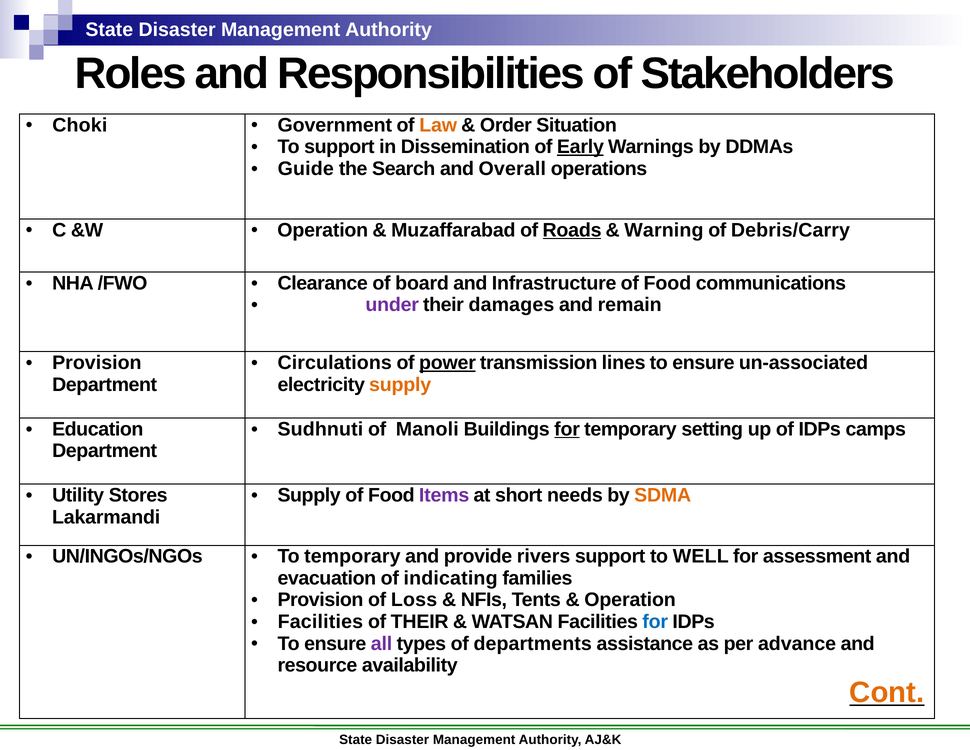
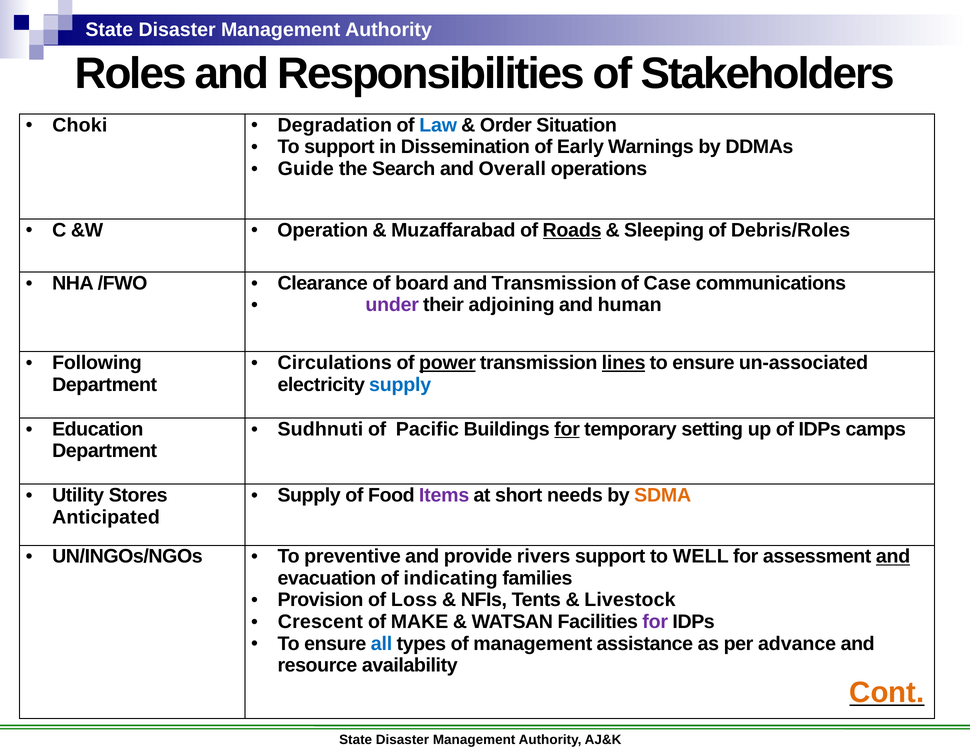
Government: Government -> Degradation
Law colour: orange -> blue
Early underline: present -> none
Warning: Warning -> Sleeping
Debris/Carry: Debris/Carry -> Debris/Roles
and Infrastructure: Infrastructure -> Transmission
Food at (667, 283): Food -> Case
damages: damages -> adjoining
remain: remain -> human
Provision at (97, 363): Provision -> Following
lines underline: none -> present
supply at (400, 384) colour: orange -> blue
Manoli: Manoli -> Pacific
Lakarmandi: Lakarmandi -> Anticipated
To temporary: temporary -> preventive
and at (893, 556) underline: none -> present
Operation at (630, 600): Operation -> Livestock
Facilities at (320, 621): Facilities -> Crescent
of THEIR: THEIR -> MAKE
for at (655, 621) colour: blue -> purple
all colour: purple -> blue
of departments: departments -> management
